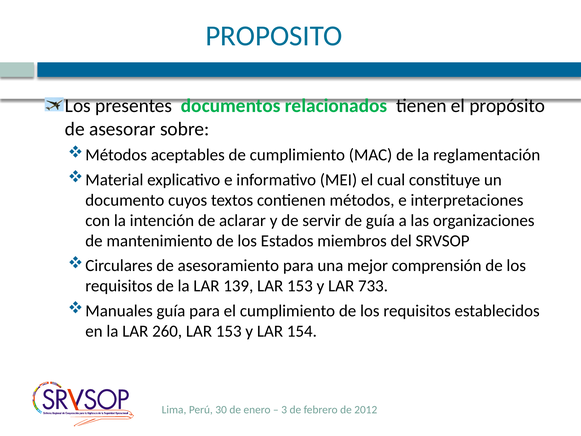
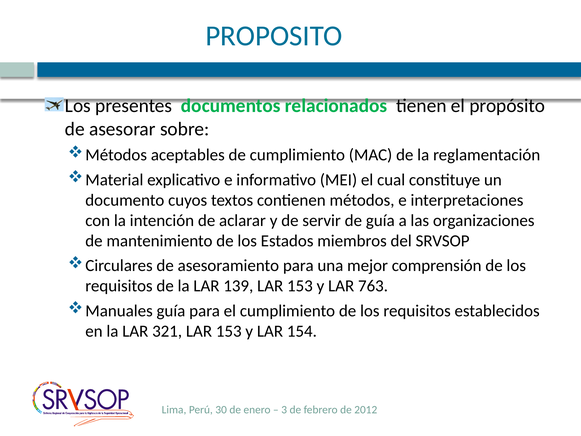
733: 733 -> 763
260: 260 -> 321
